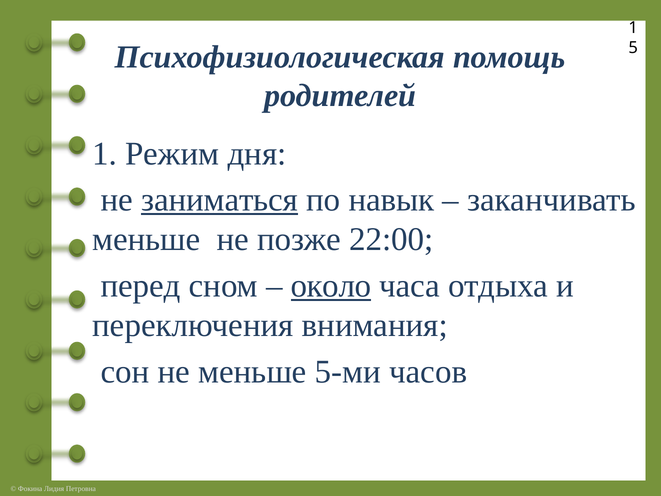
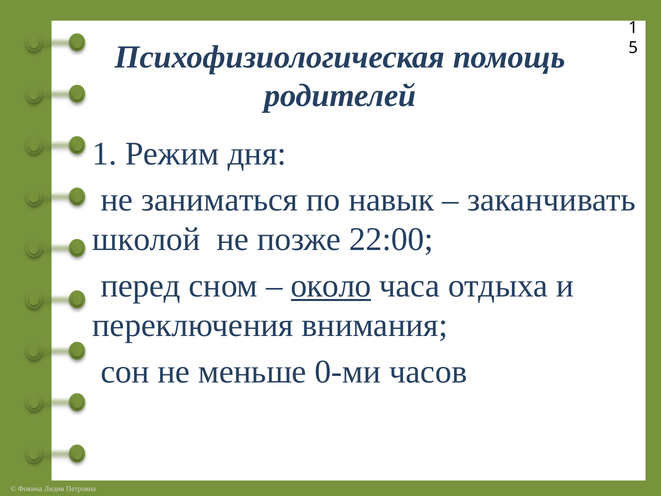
заниматься underline: present -> none
меньше at (146, 239): меньше -> школой
5-ми: 5-ми -> 0-ми
